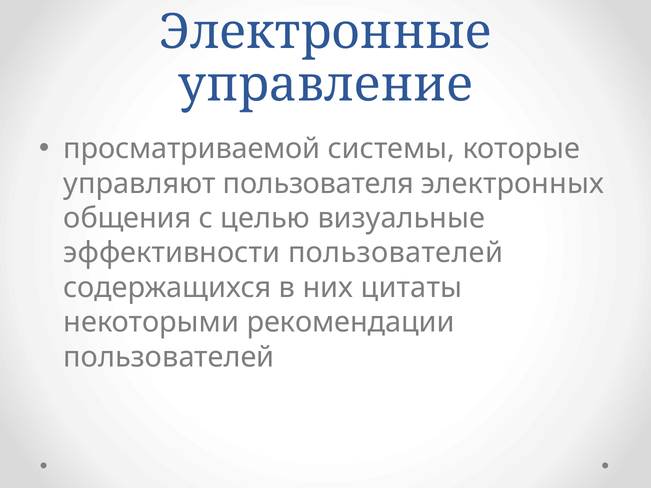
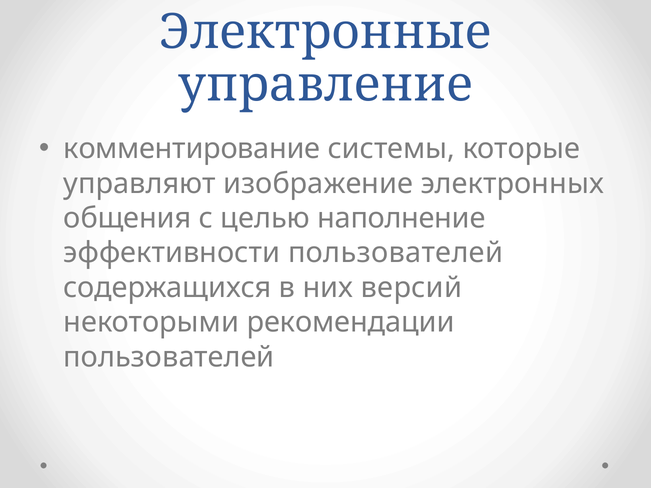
просматриваемой: просматриваемой -> комментирование
пользователя: пользователя -> изображение
визуальные: визуальные -> наполнение
цитаты: цитаты -> версий
